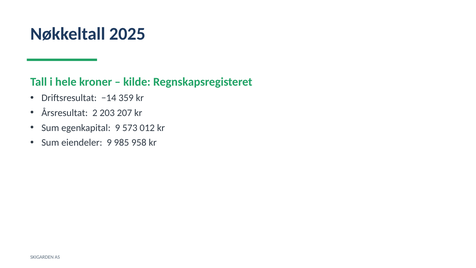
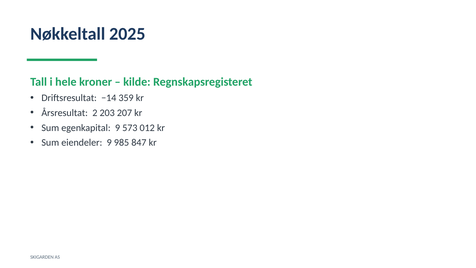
958: 958 -> 847
